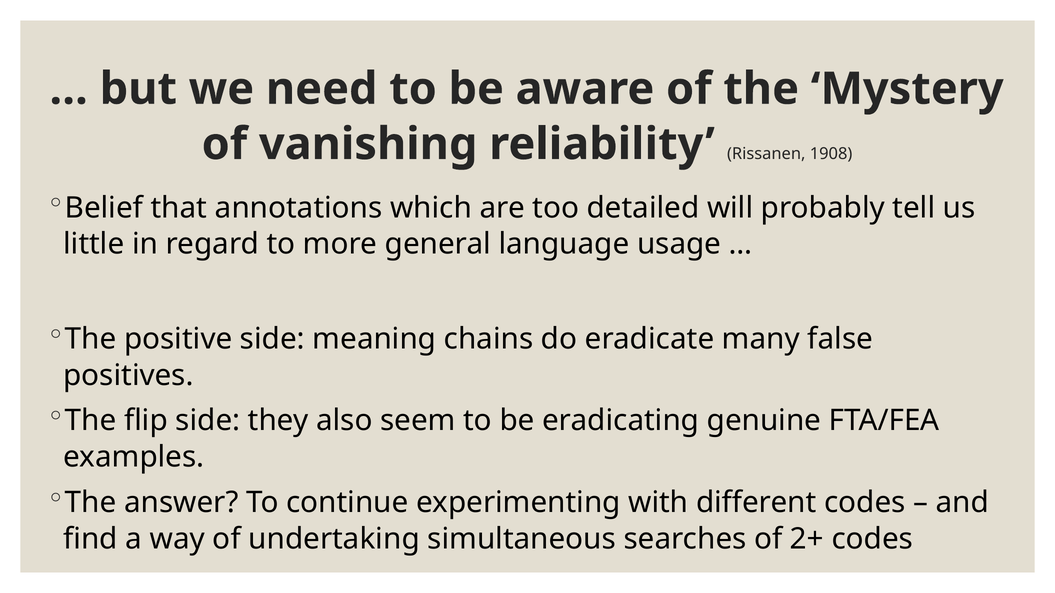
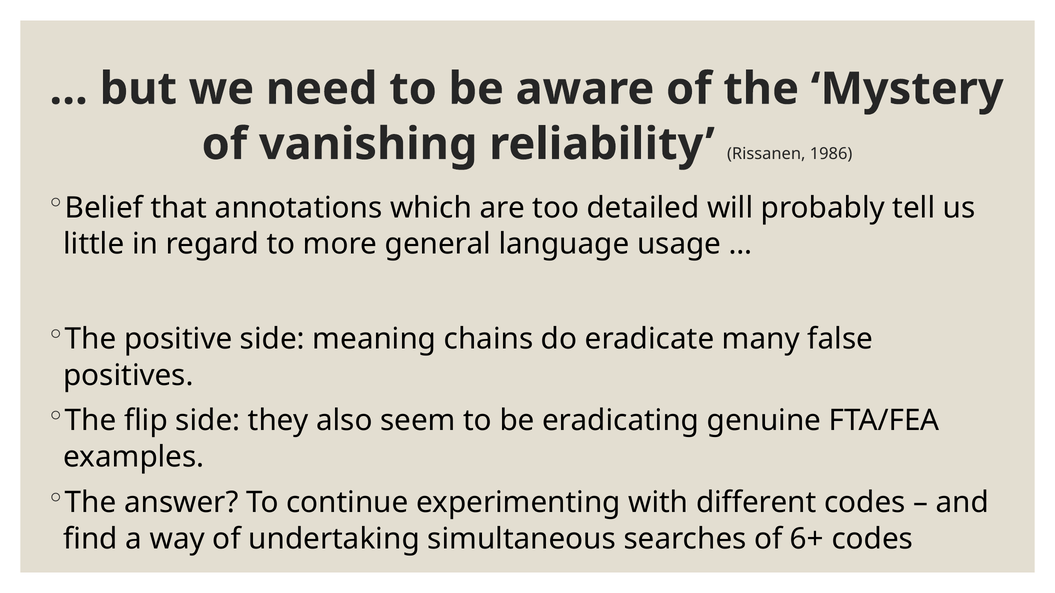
1908: 1908 -> 1986
2+: 2+ -> 6+
